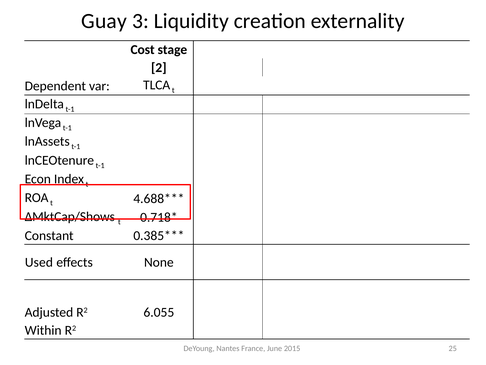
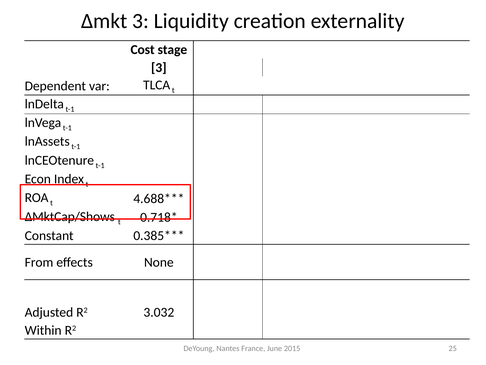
Guay: Guay -> Δmkt
2 at (159, 68): 2 -> 3
Used: Used -> From
6.055: 6.055 -> 3.032
